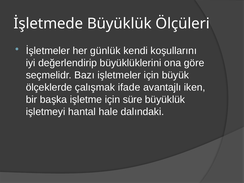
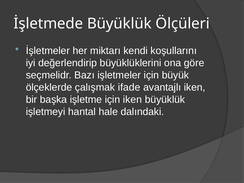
günlük: günlük -> miktarı
için süre: süre -> iken
